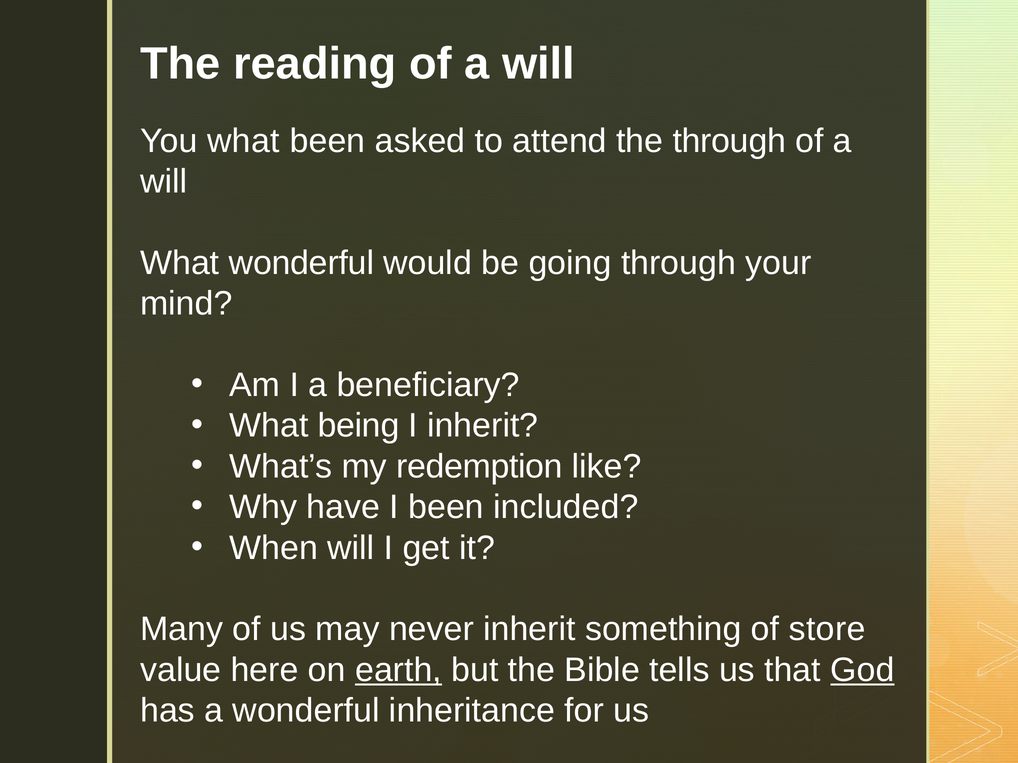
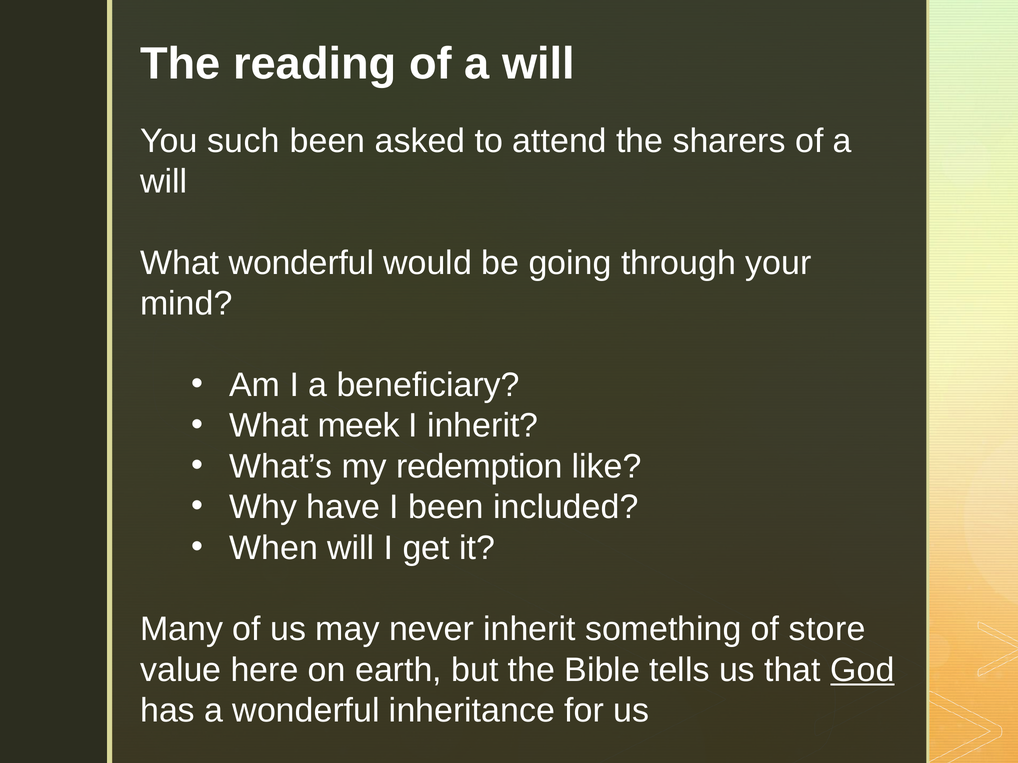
You what: what -> such
the through: through -> sharers
being: being -> meek
earth underline: present -> none
